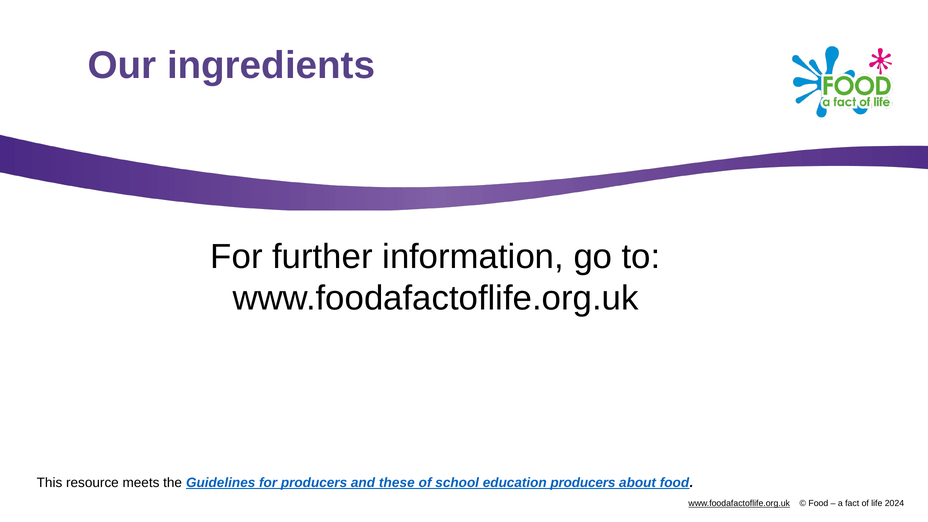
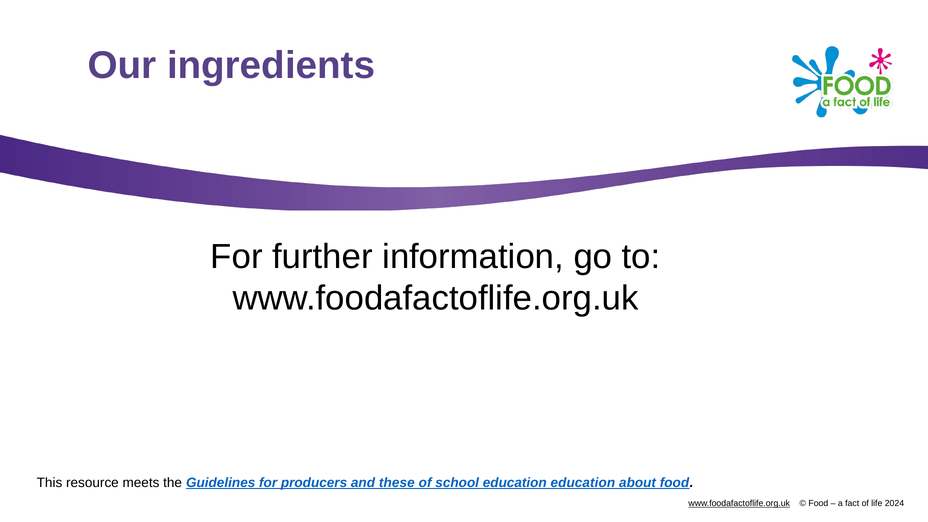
education producers: producers -> education
